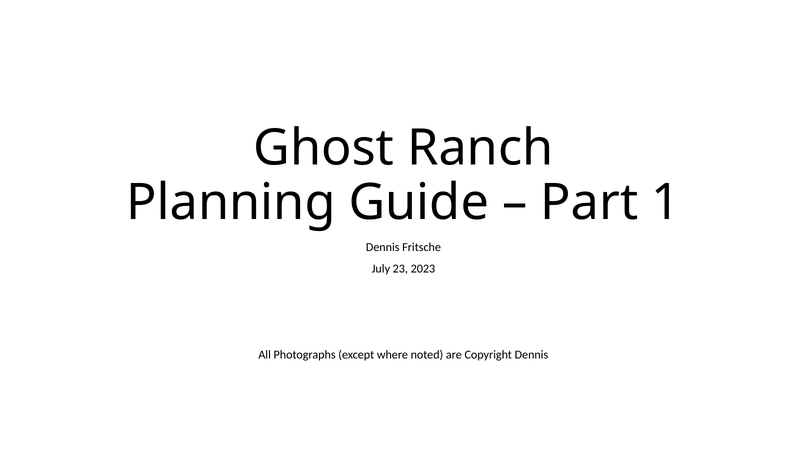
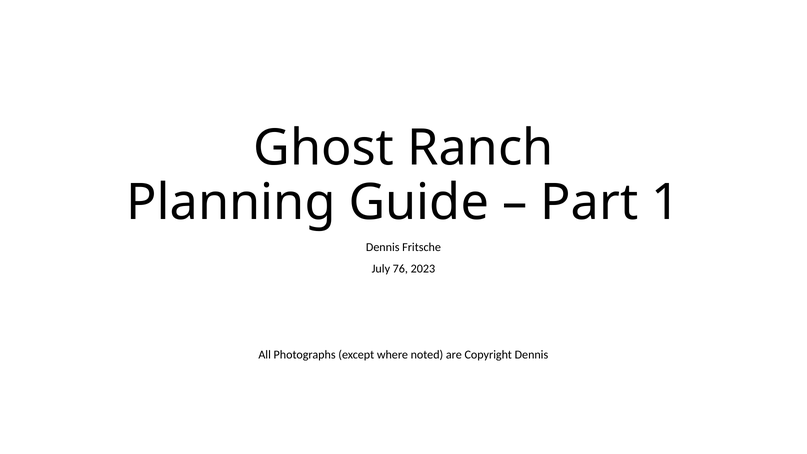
23: 23 -> 76
